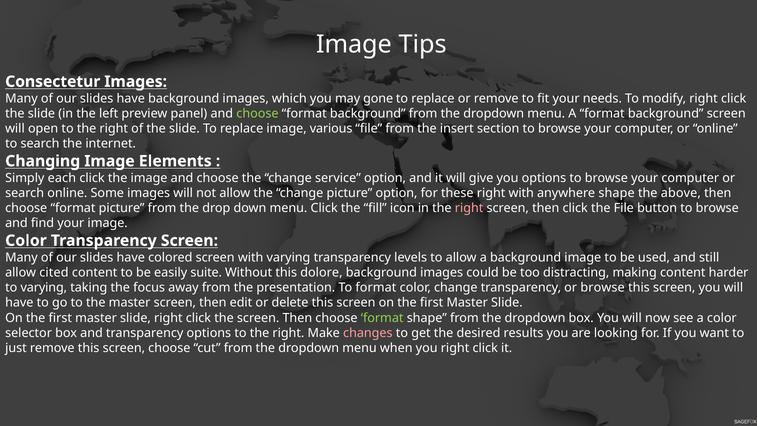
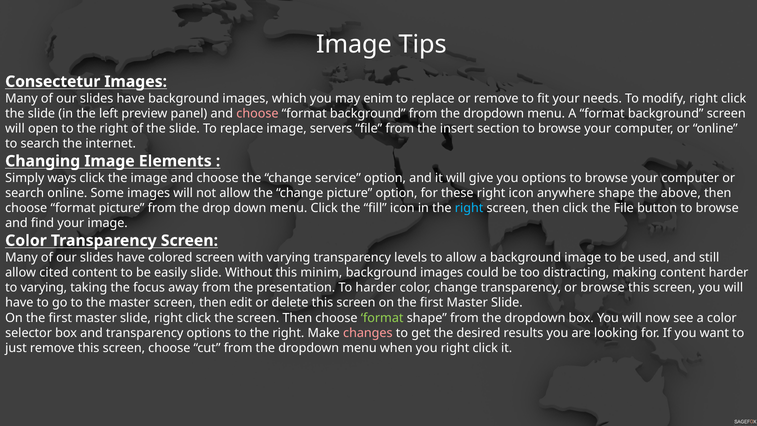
gone: gone -> enim
choose at (257, 114) colour: light green -> pink
various: various -> servers
each: each -> ways
right with: with -> icon
right at (469, 208) colour: pink -> light blue
easily suite: suite -> slide
dolore: dolore -> minim
To format: format -> harder
